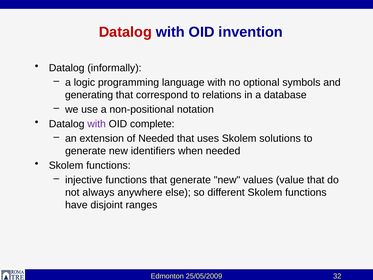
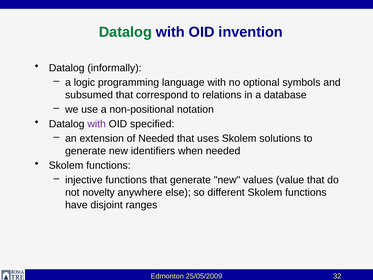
Datalog at (125, 32) colour: red -> green
generating: generating -> subsumed
complete: complete -> specified
always: always -> novelty
